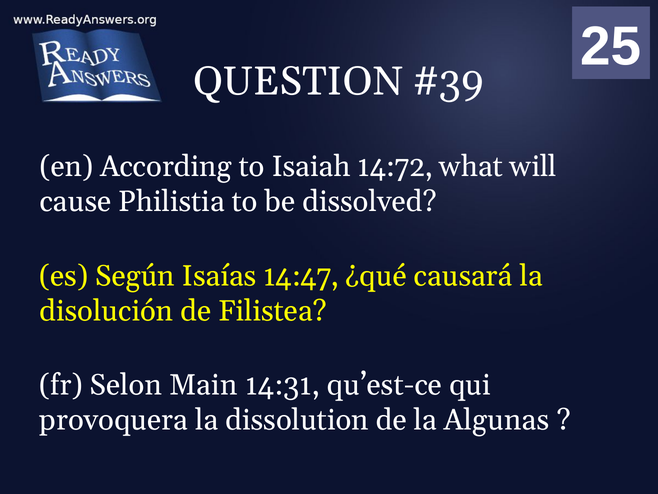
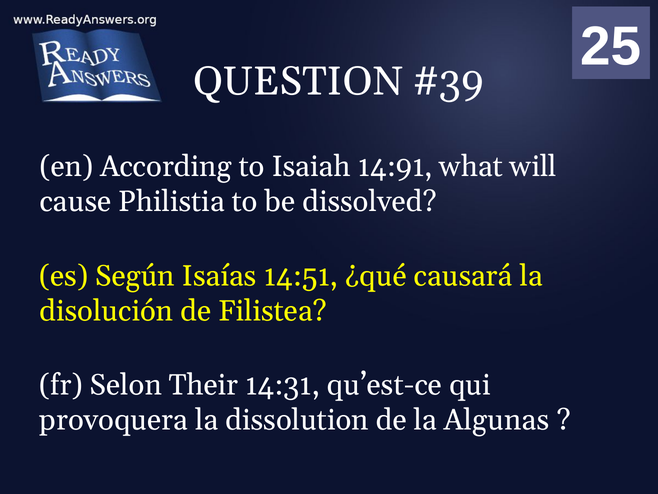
14:72: 14:72 -> 14:91
14:47: 14:47 -> 14:51
Main: Main -> Their
